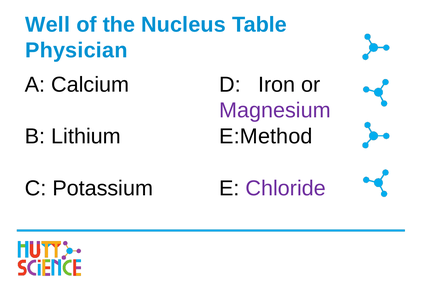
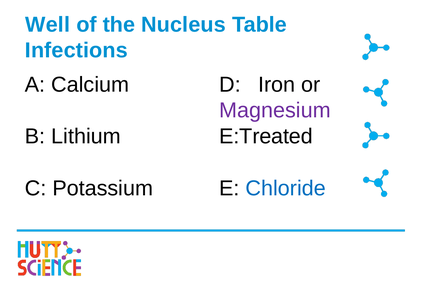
Physician: Physician -> Infections
E:Method: E:Method -> E:Treated
Chloride colour: purple -> blue
